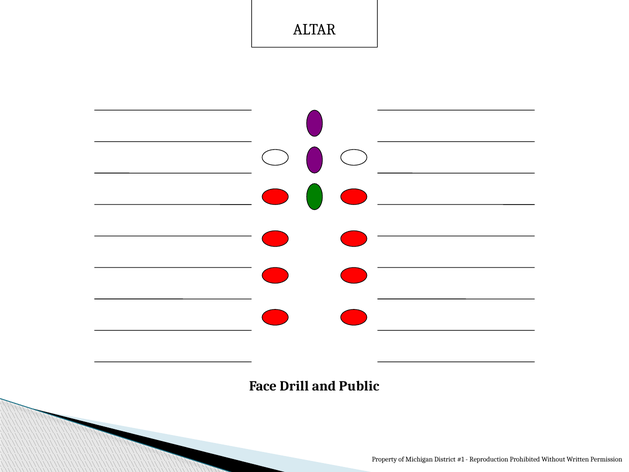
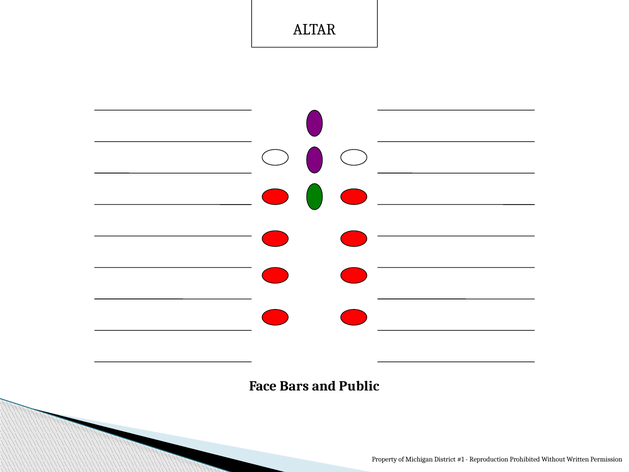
Drill: Drill -> Bars
